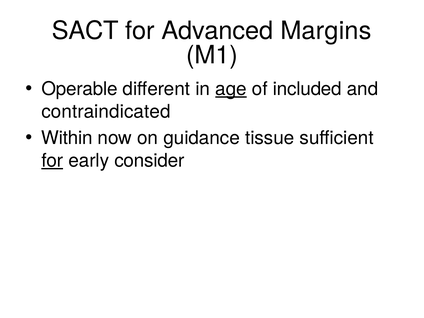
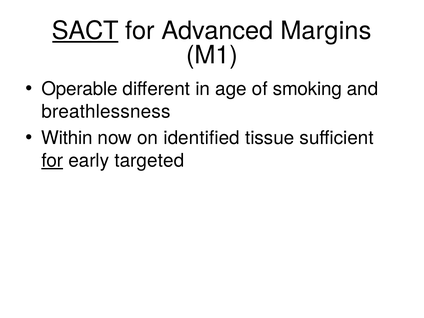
SACT underline: none -> present
age underline: present -> none
included: included -> smoking
contraindicated: contraindicated -> breathlessness
guidance: guidance -> identified
consider: consider -> targeted
